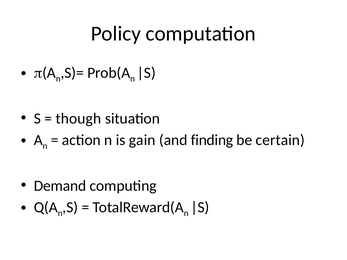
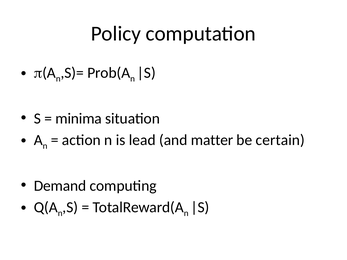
though: though -> minima
gain: gain -> lead
finding: finding -> matter
